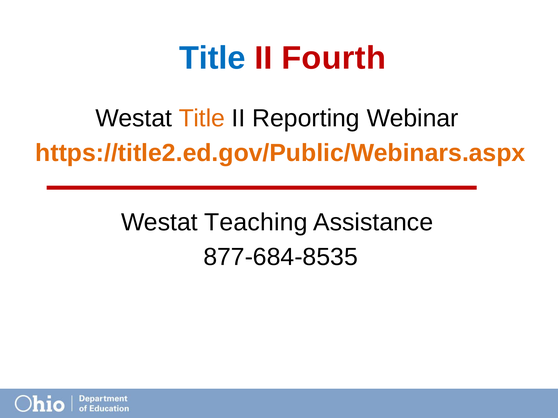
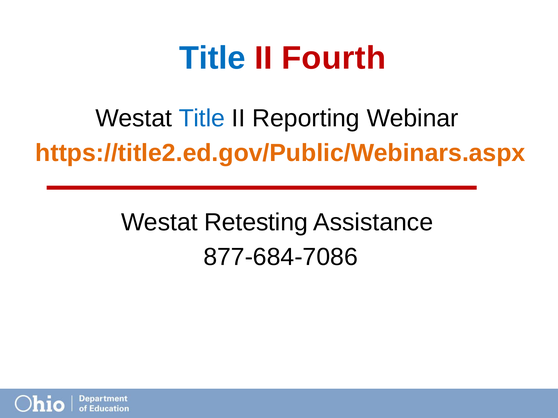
Title at (202, 118) colour: orange -> blue
Teaching: Teaching -> Retesting
877-684-8535: 877-684-8535 -> 877-684-7086
